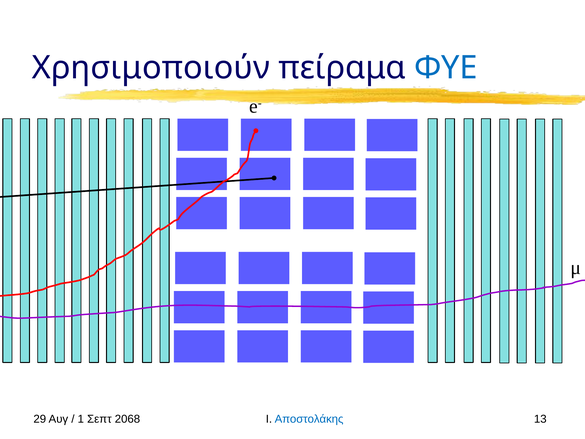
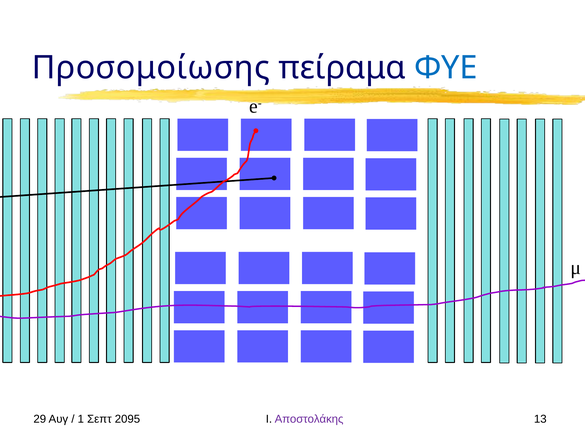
Χρησιμοποιούν: Χρησιμοποιούν -> Προσομοίωσης
2068: 2068 -> 2095
Αποστολάκης colour: blue -> purple
